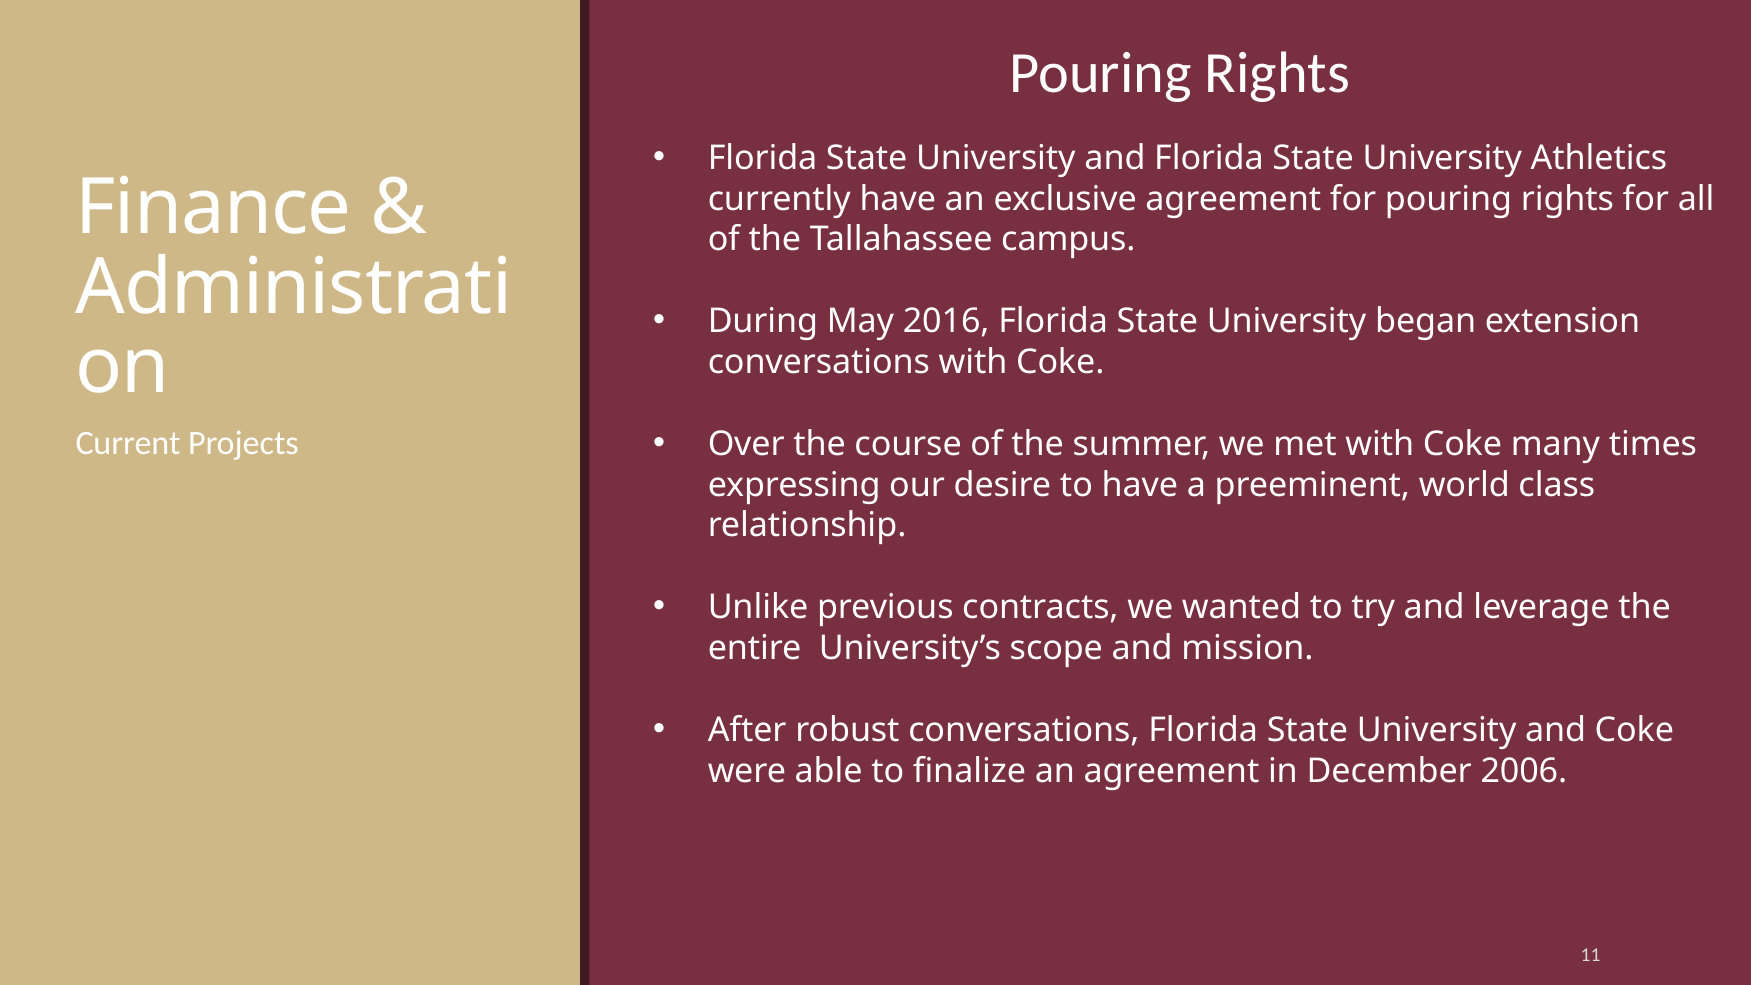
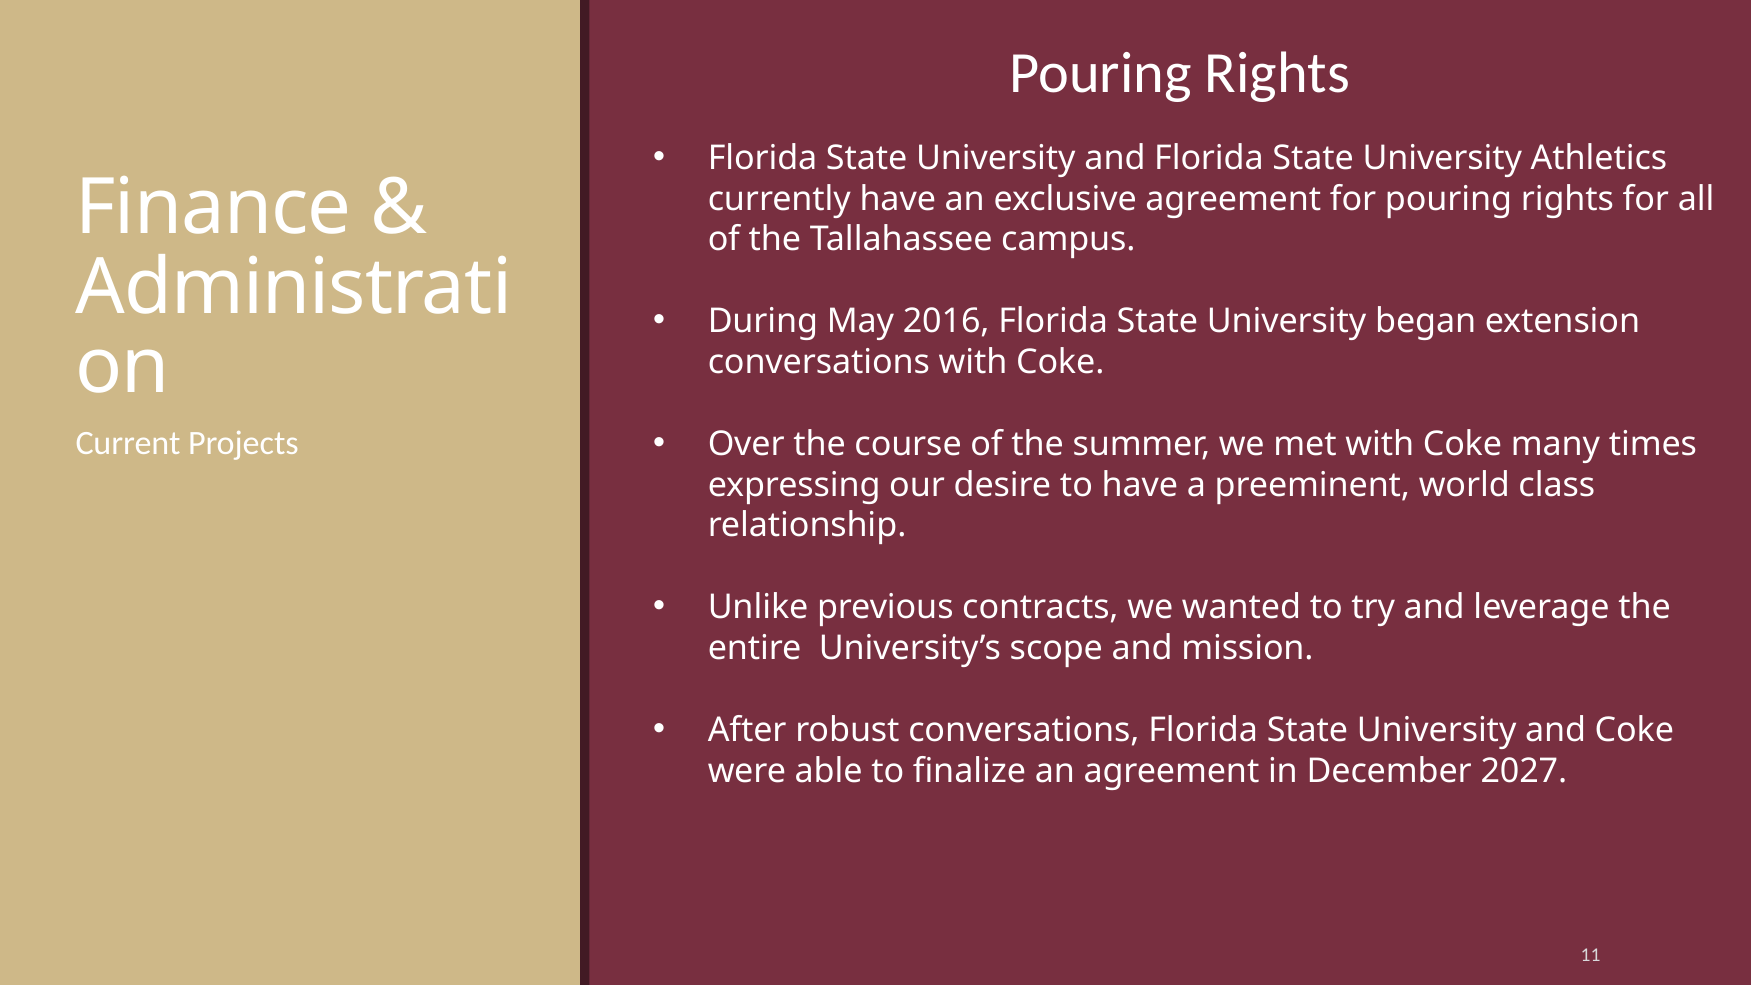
2006: 2006 -> 2027
